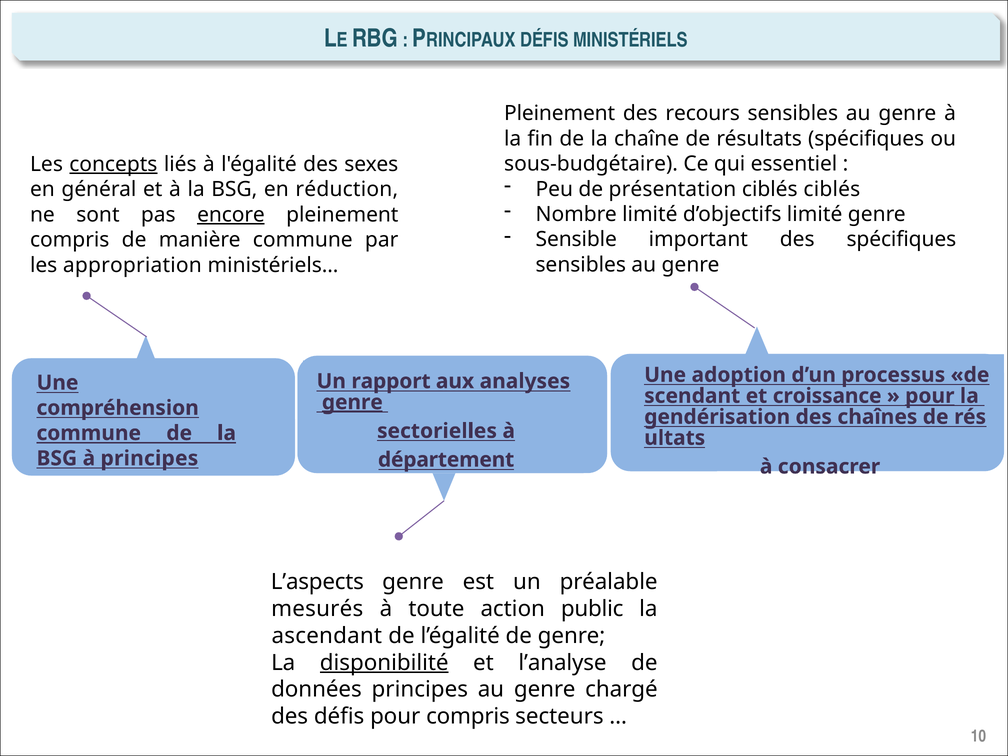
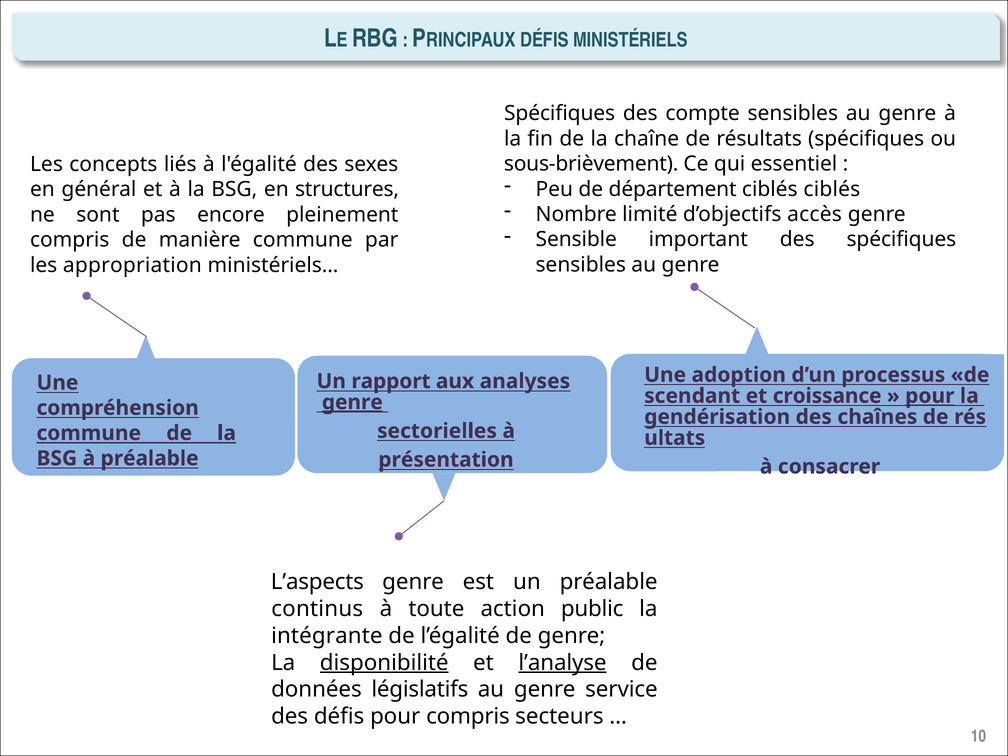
Pleinement at (560, 113): Pleinement -> Spécifiques
recours: recours -> compte
sous-budgétaire: sous-budgétaire -> sous-brièvement
concepts underline: present -> none
présentation: présentation -> département
réduction: réduction -> structures
d’objectifs limité: limité -> accès
encore underline: present -> none
à principes: principes -> préalable
département: département -> présentation
mesurés: mesurés -> continus
ascendant: ascendant -> intégrante
l’analyse underline: none -> present
données principes: principes -> législatifs
chargé: chargé -> service
